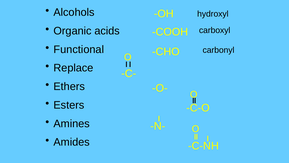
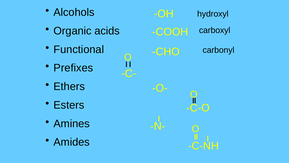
Replace: Replace -> Prefixes
